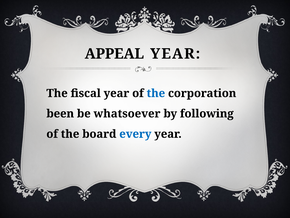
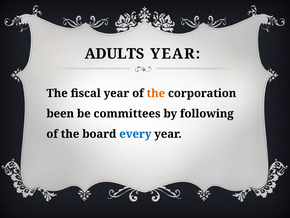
APPEAL: APPEAL -> ADULTS
the at (156, 93) colour: blue -> orange
whatsoever: whatsoever -> committees
